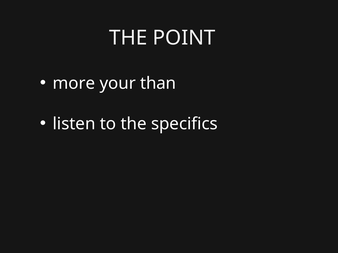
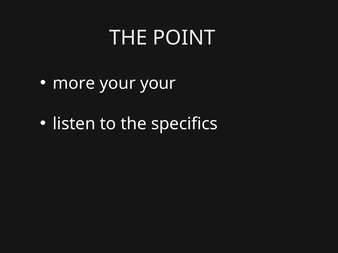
your than: than -> your
